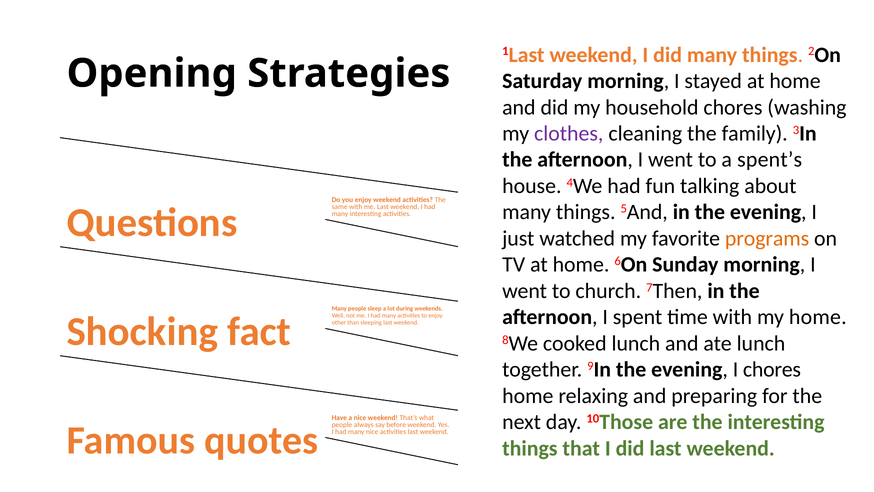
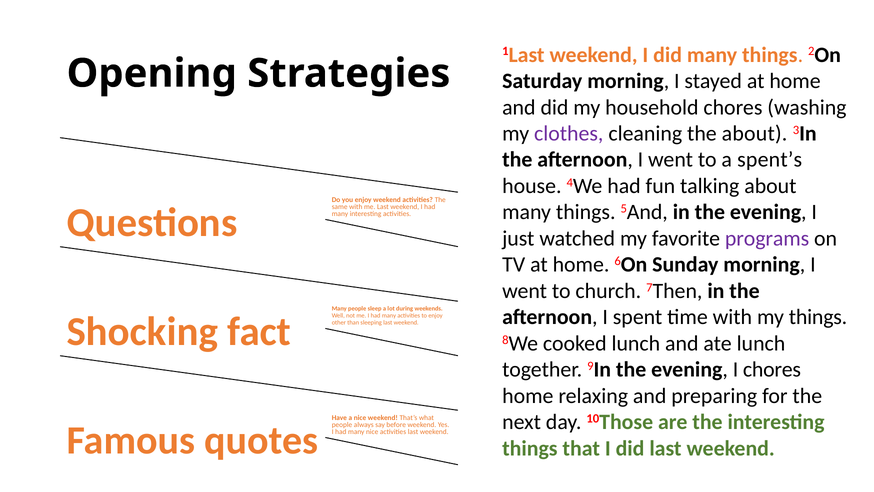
the family: family -> about
programs colour: orange -> purple
my home: home -> things
